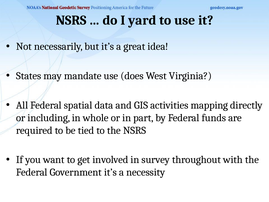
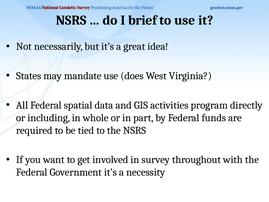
yard: yard -> brief
mapping: mapping -> program
